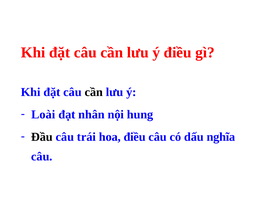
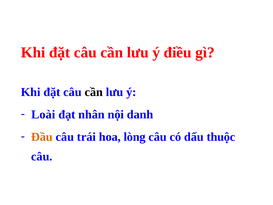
hung: hung -> danh
Đầu colour: black -> orange
hoa điều: điều -> lòng
nghĩa: nghĩa -> thuộc
